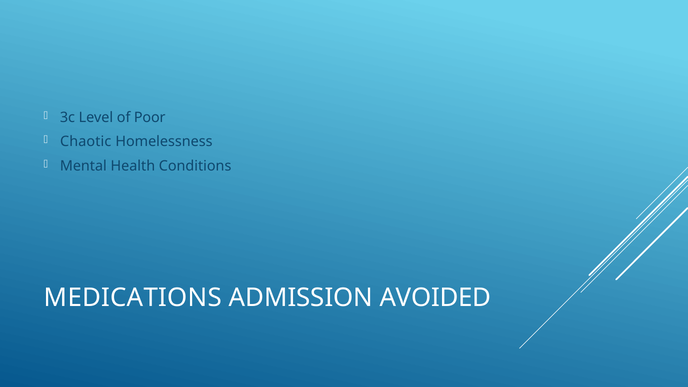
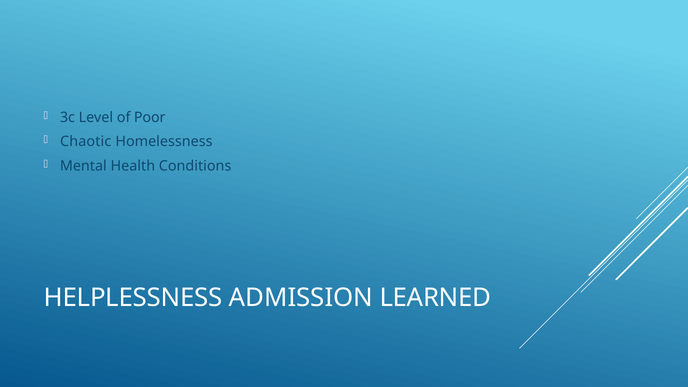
MEDICATIONS: MEDICATIONS -> HELPLESSNESS
AVOIDED: AVOIDED -> LEARNED
